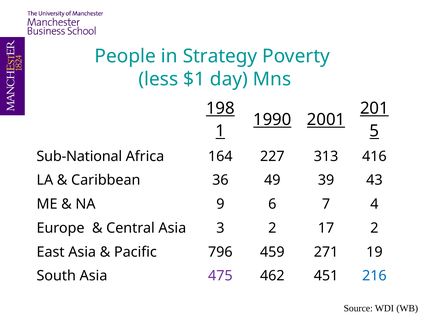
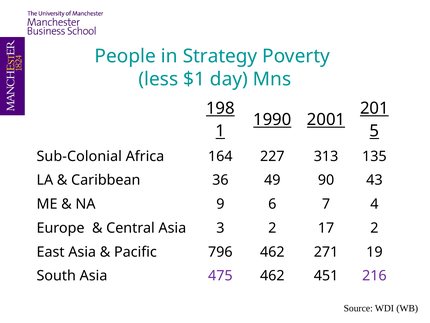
Sub-National: Sub-National -> Sub-Colonial
416: 416 -> 135
39: 39 -> 90
796 459: 459 -> 462
216 colour: blue -> purple
